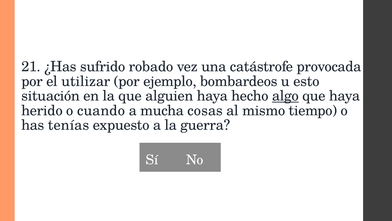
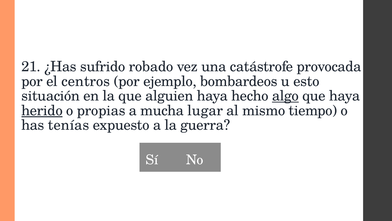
utilizar: utilizar -> centros
herido underline: none -> present
cuando: cuando -> propias
cosas: cosas -> lugar
